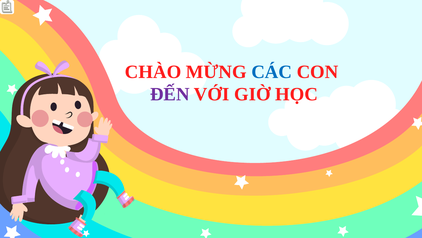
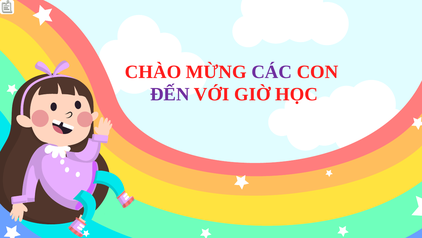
CÁC colour: blue -> purple
